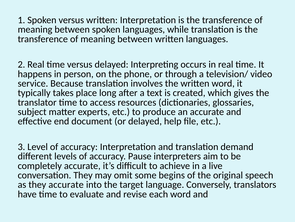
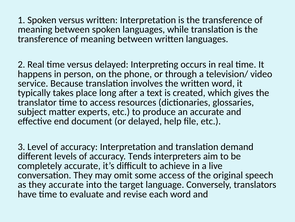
Pause: Pause -> Tends
some begins: begins -> access
